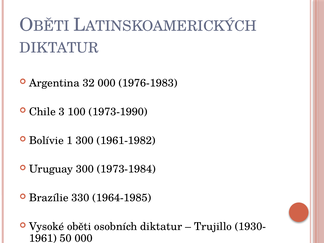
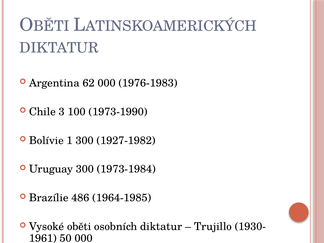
32: 32 -> 62
1961-1982: 1961-1982 -> 1927-1982
330: 330 -> 486
